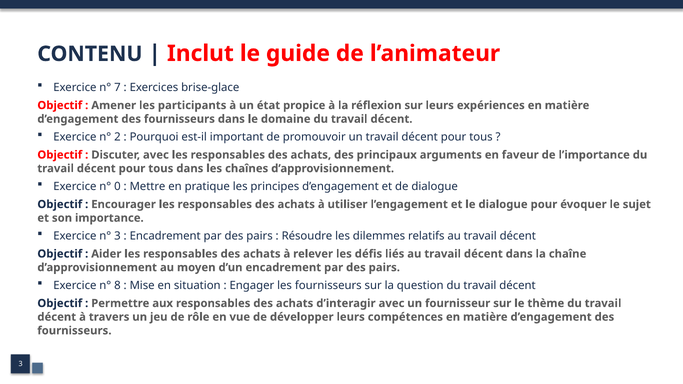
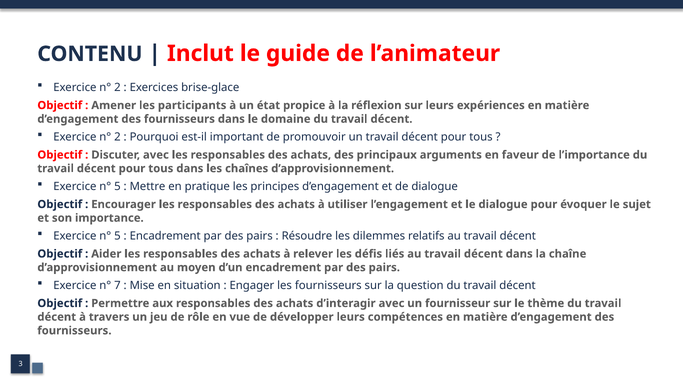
7 at (117, 87): 7 -> 2
0 at (117, 187): 0 -> 5
3 at (117, 236): 3 -> 5
8: 8 -> 7
